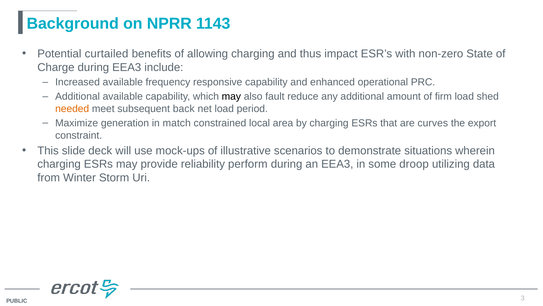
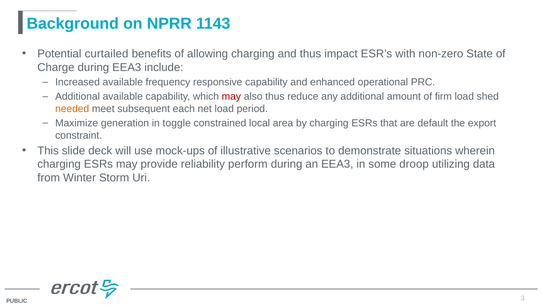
may at (231, 96) colour: black -> red
also fault: fault -> thus
back: back -> each
match: match -> toggle
curves: curves -> default
